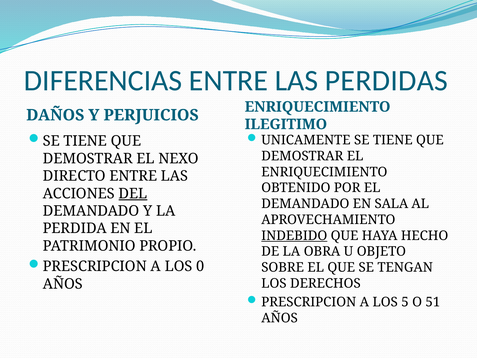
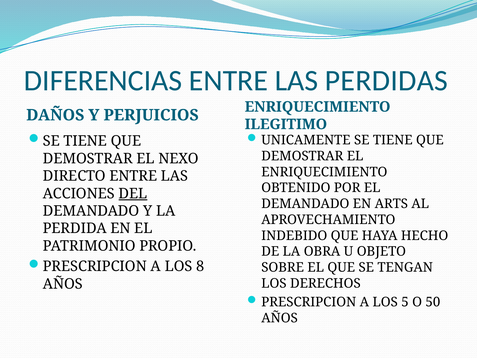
SALA: SALA -> ARTS
INDEBIDO underline: present -> none
0: 0 -> 8
51: 51 -> 50
